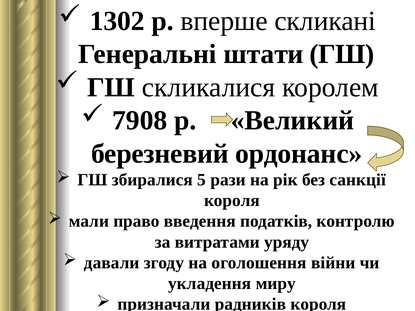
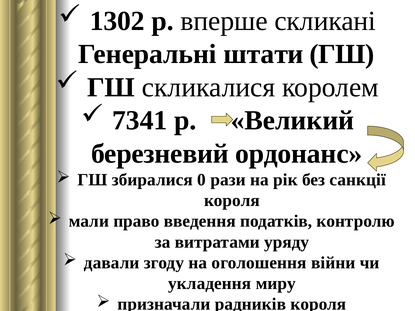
7908: 7908 -> 7341
5: 5 -> 0
